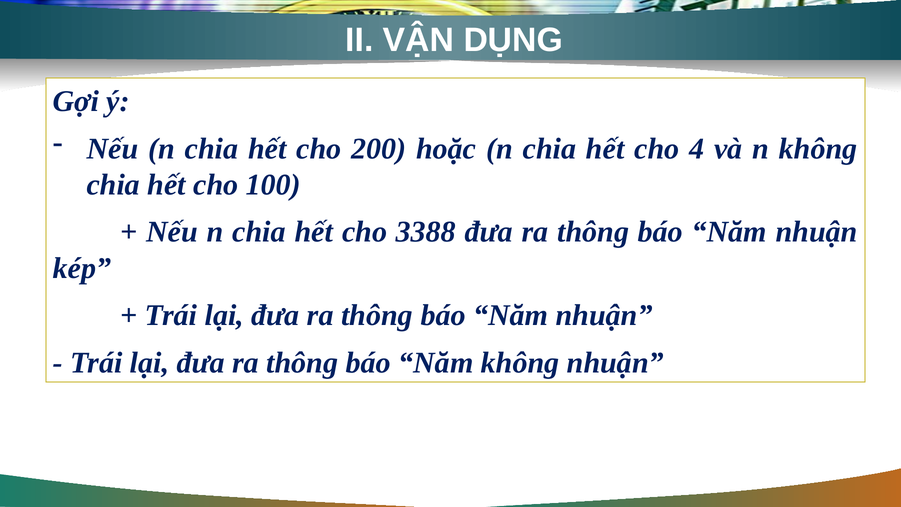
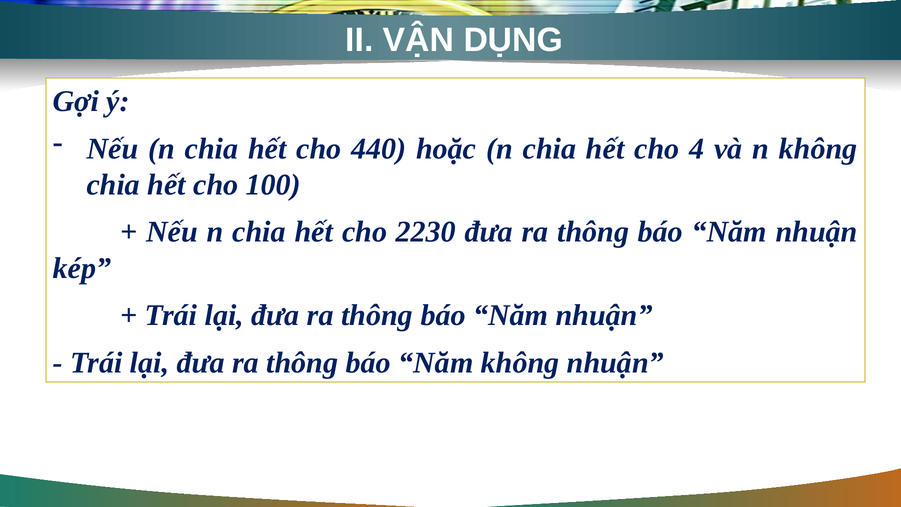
200: 200 -> 440
3388: 3388 -> 2230
